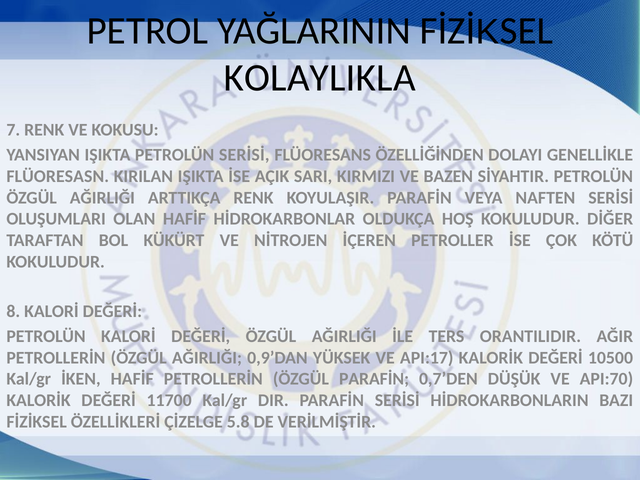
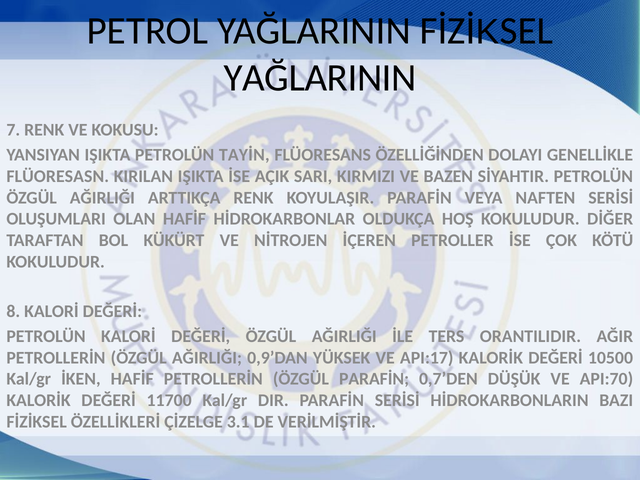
KOLAYLIKLA at (320, 78): KOLAYLIKLA -> YAĞLARININ
PETROLÜN SERİSİ: SERİSİ -> TAYİN
5.8: 5.8 -> 3.1
